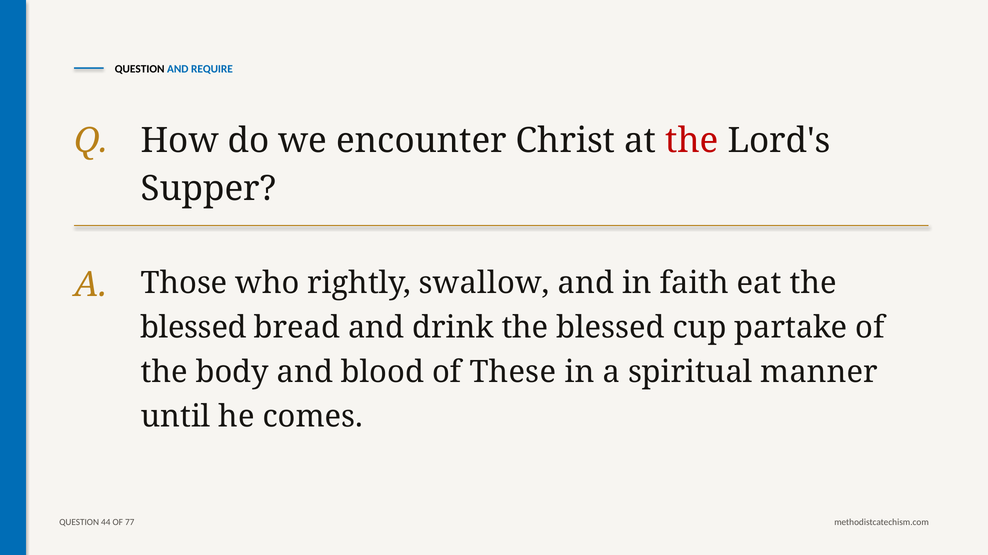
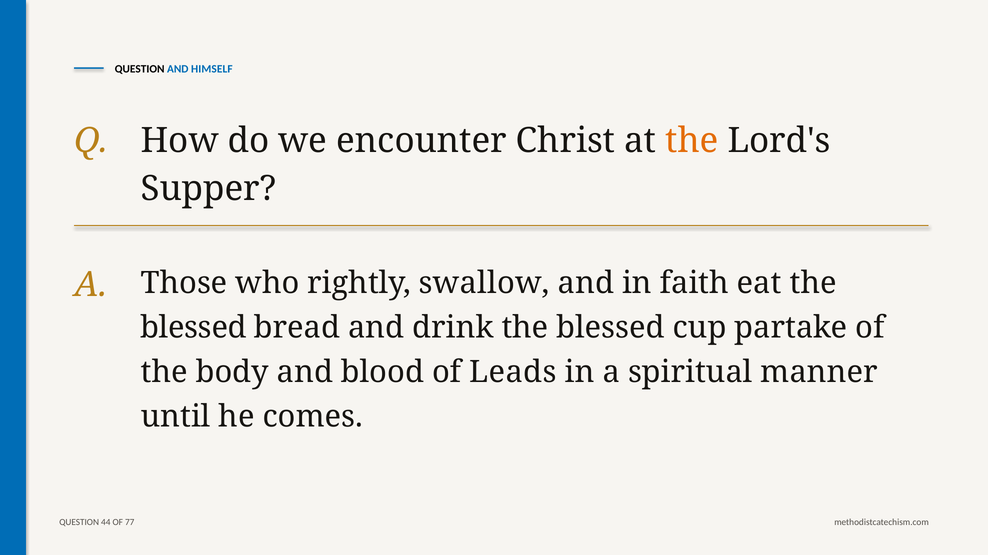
REQUIRE: REQUIRE -> HIMSELF
the at (692, 141) colour: red -> orange
These: These -> Leads
